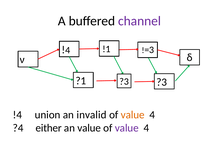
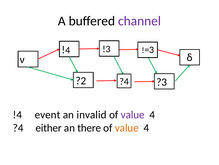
!1: !1 -> !3
?1: ?1 -> ?2
?3 at (124, 81): ?3 -> ?4
union: union -> event
value at (133, 114) colour: orange -> purple
an value: value -> there
value at (127, 127) colour: purple -> orange
